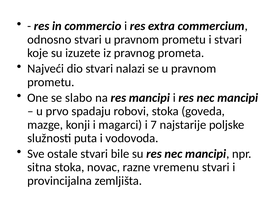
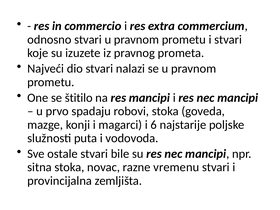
slabo: slabo -> štitilo
7: 7 -> 6
